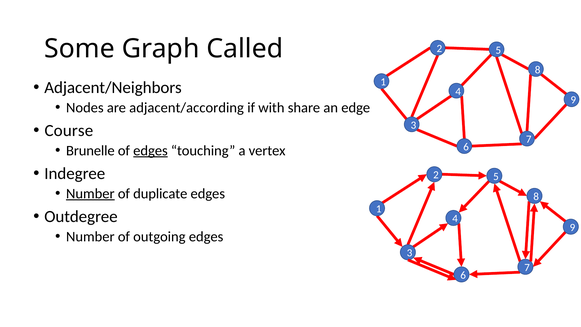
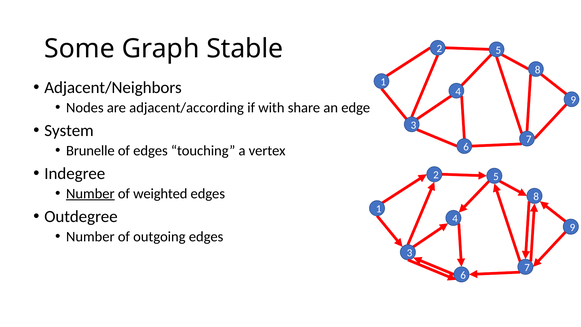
Called: Called -> Stable
Course: Course -> System
edges at (150, 151) underline: present -> none
duplicate: duplicate -> weighted
